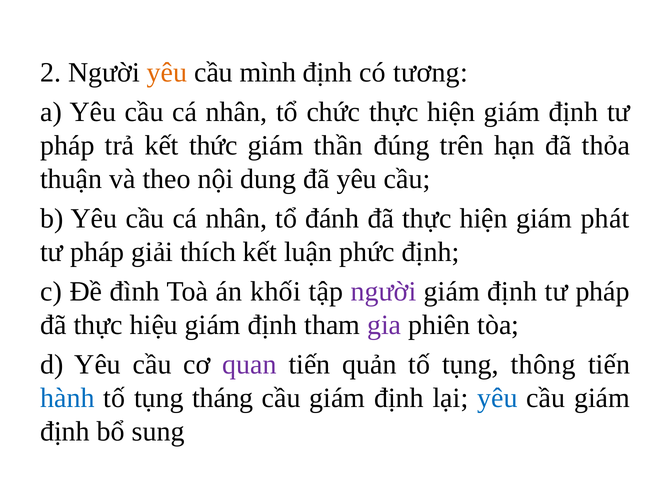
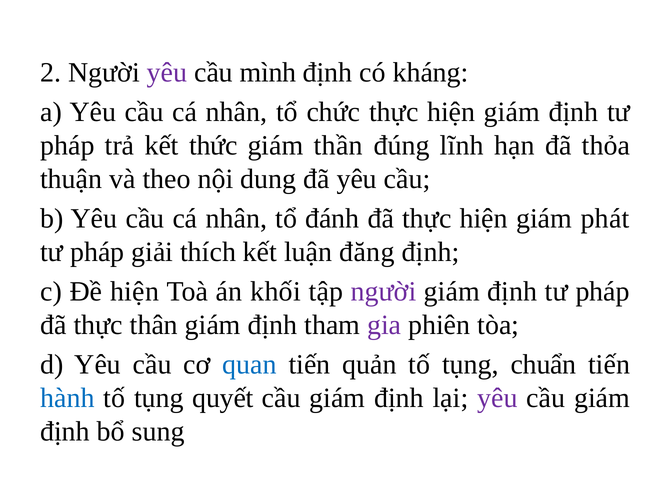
yêu at (167, 72) colour: orange -> purple
tương: tương -> kháng
trên: trên -> lĩnh
phức: phức -> đăng
Đề đình: đình -> hiện
hiệu: hiệu -> thân
quan colour: purple -> blue
thông: thông -> chuẩn
tháng: tháng -> quyết
yêu at (497, 398) colour: blue -> purple
